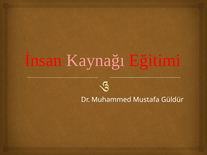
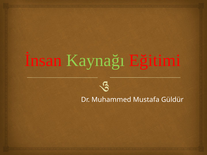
Kaynağı colour: pink -> light green
